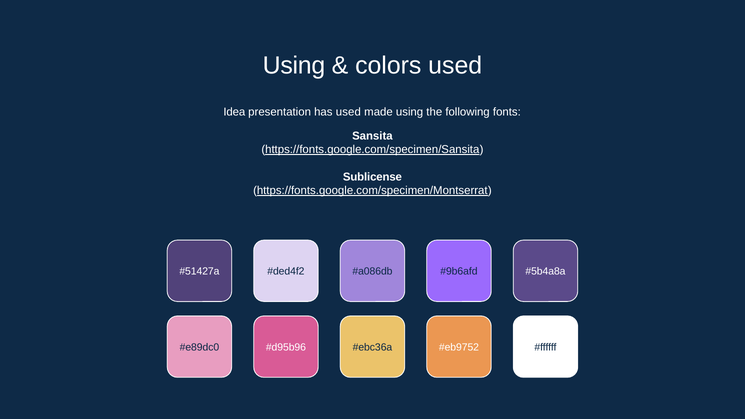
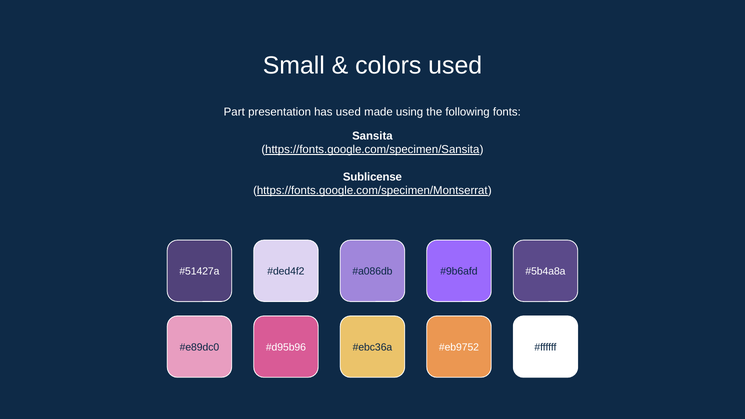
Using at (294, 66): Using -> Small
Idea: Idea -> Part
